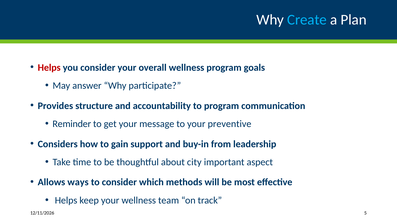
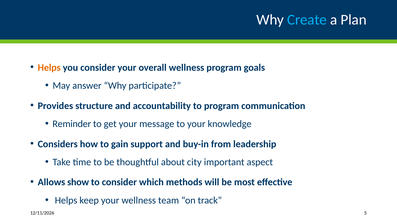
Helps at (49, 68) colour: red -> orange
preventive: preventive -> knowledge
ways: ways -> show
